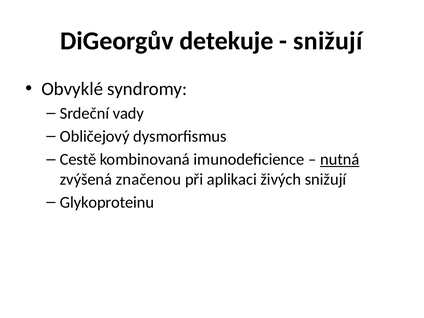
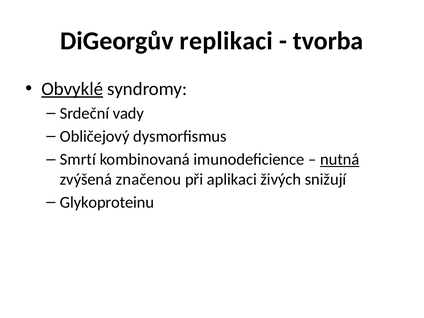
detekuje: detekuje -> replikaci
snižují at (328, 41): snižují -> tvorba
Obvyklé underline: none -> present
Cestě: Cestě -> Smrtí
